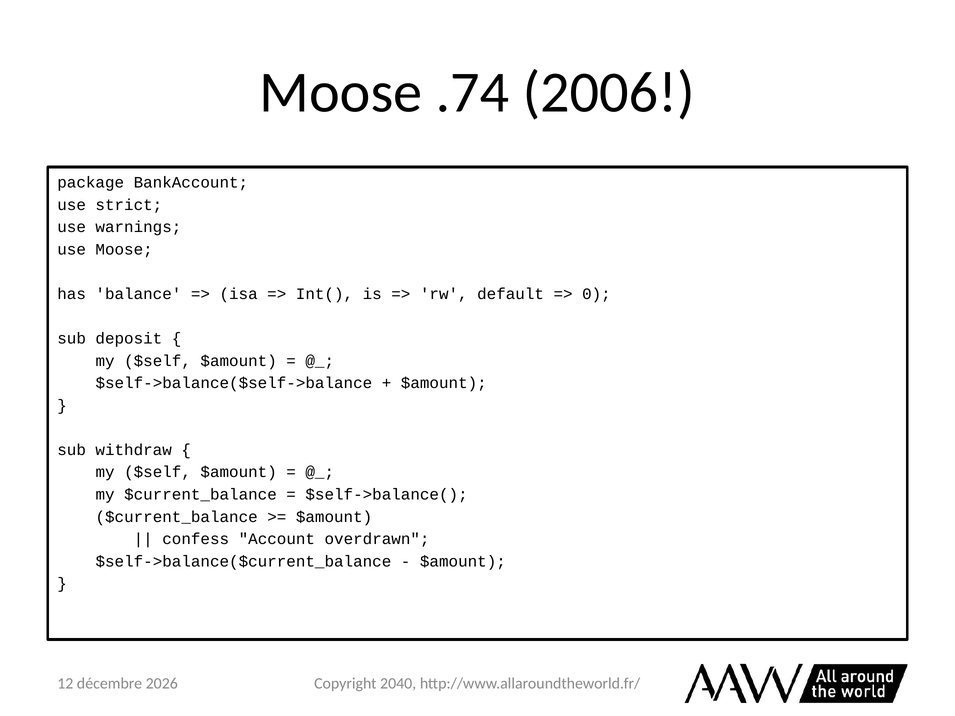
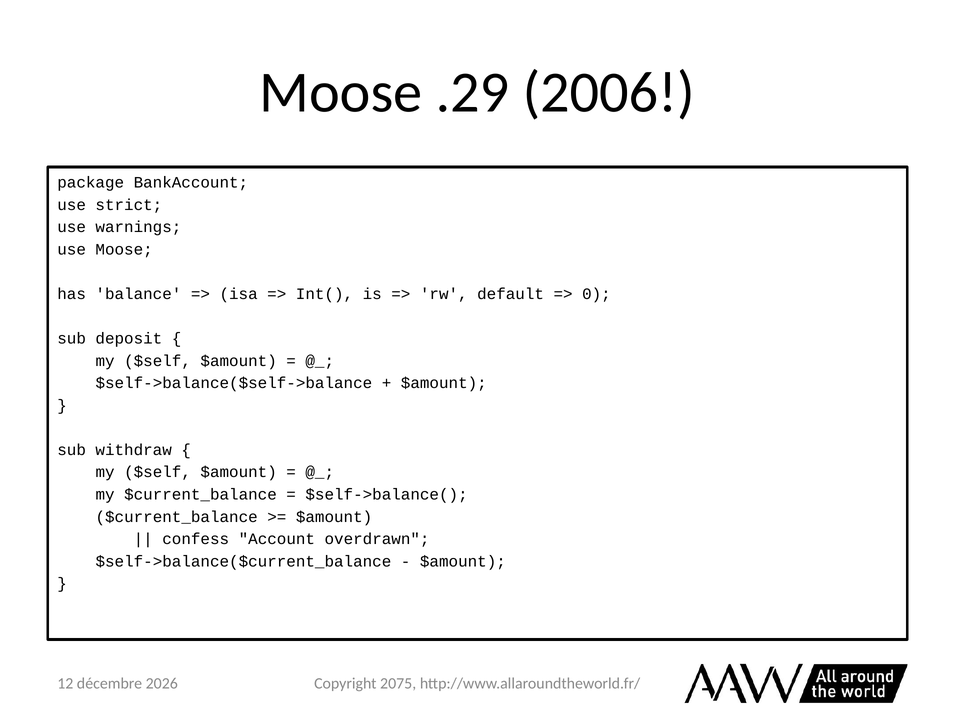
.74: .74 -> .29
2040: 2040 -> 2075
